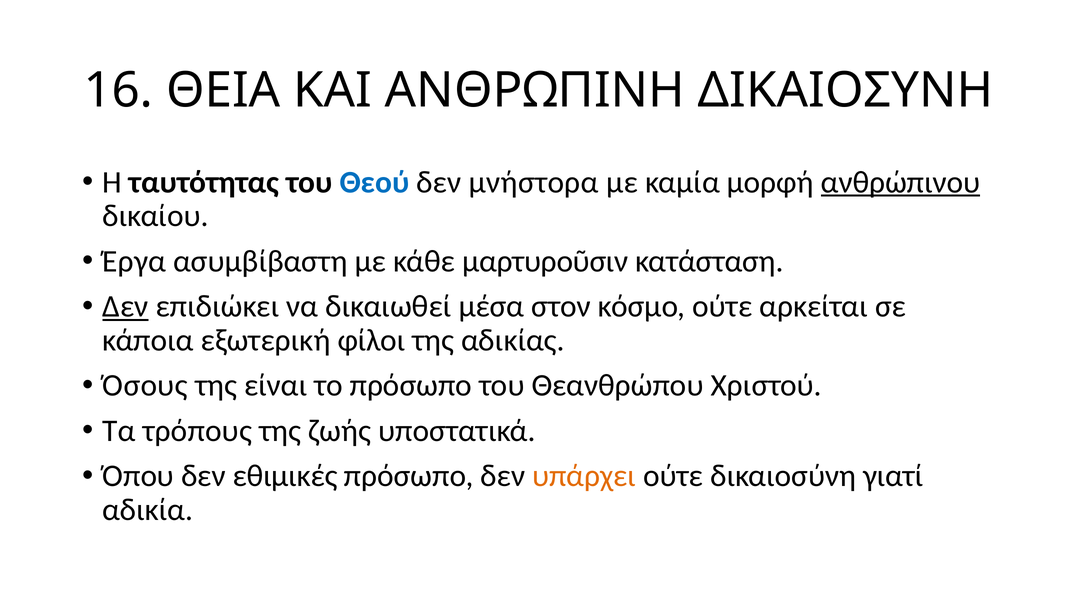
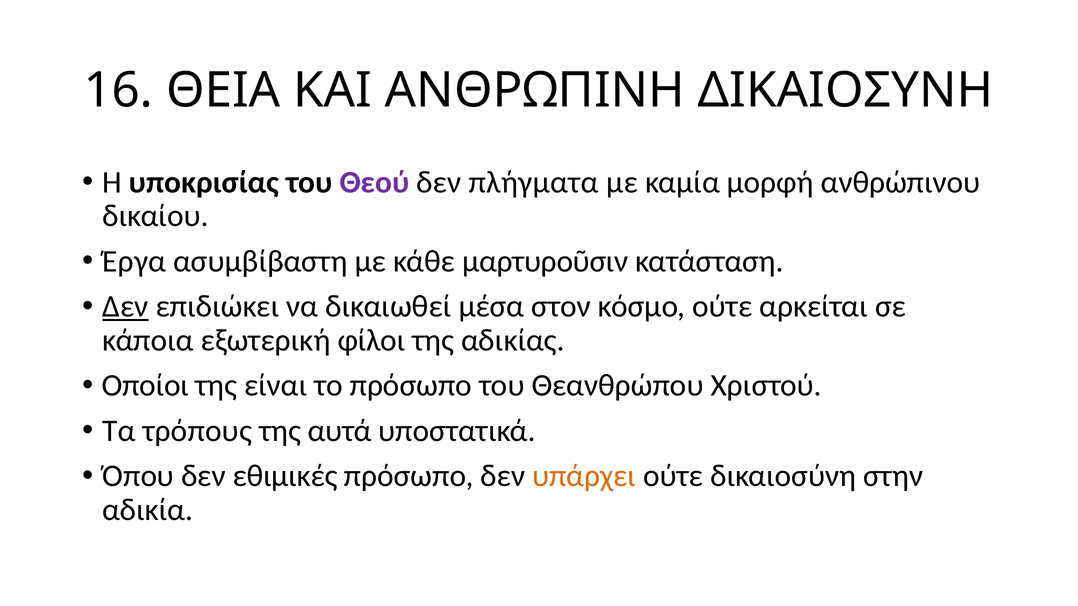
ταυτότητας: ταυτότητας -> υποκρισίας
Θεού colour: blue -> purple
μνήστορα: μνήστορα -> πλήγματα
ανθρώπινου underline: present -> none
Όσους: Όσους -> Οποίοι
ζωής: ζωής -> αυτά
γιατί: γιατί -> στην
